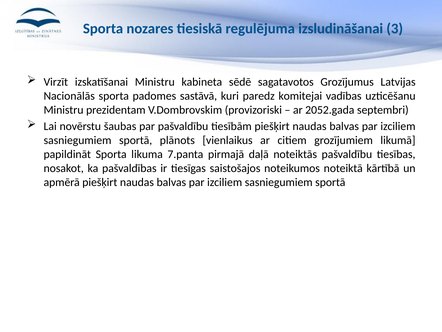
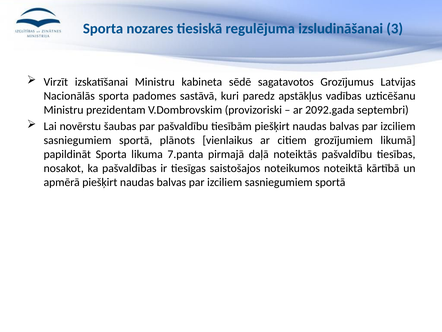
komitejai: komitejai -> apstākļus
2052.gada: 2052.gada -> 2092.gada
